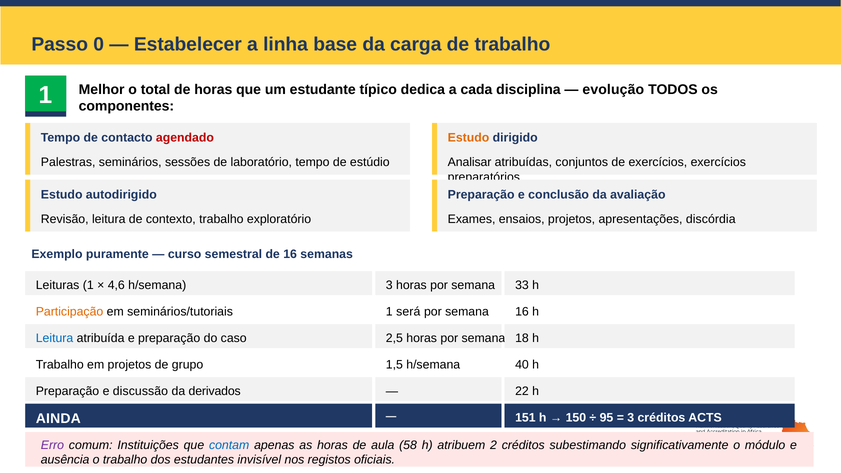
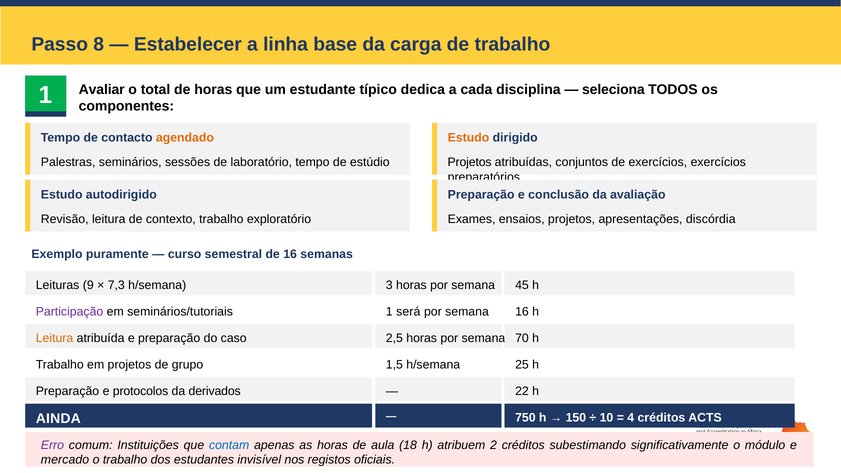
0: 0 -> 8
Melhor: Melhor -> Avaliar
evolução: evolução -> seleciona
agendado colour: red -> orange
Analisar at (470, 162): Analisar -> Projetos
Leituras 1: 1 -> 9
4,6: 4,6 -> 7,3
33: 33 -> 45
Participação colour: orange -> purple
Leitura at (55, 338) colour: blue -> orange
18: 18 -> 70
40: 40 -> 25
discussão: discussão -> protocolos
151: 151 -> 750
95: 95 -> 10
3 at (631, 418): 3 -> 4
58: 58 -> 18
ausência: ausência -> mercado
